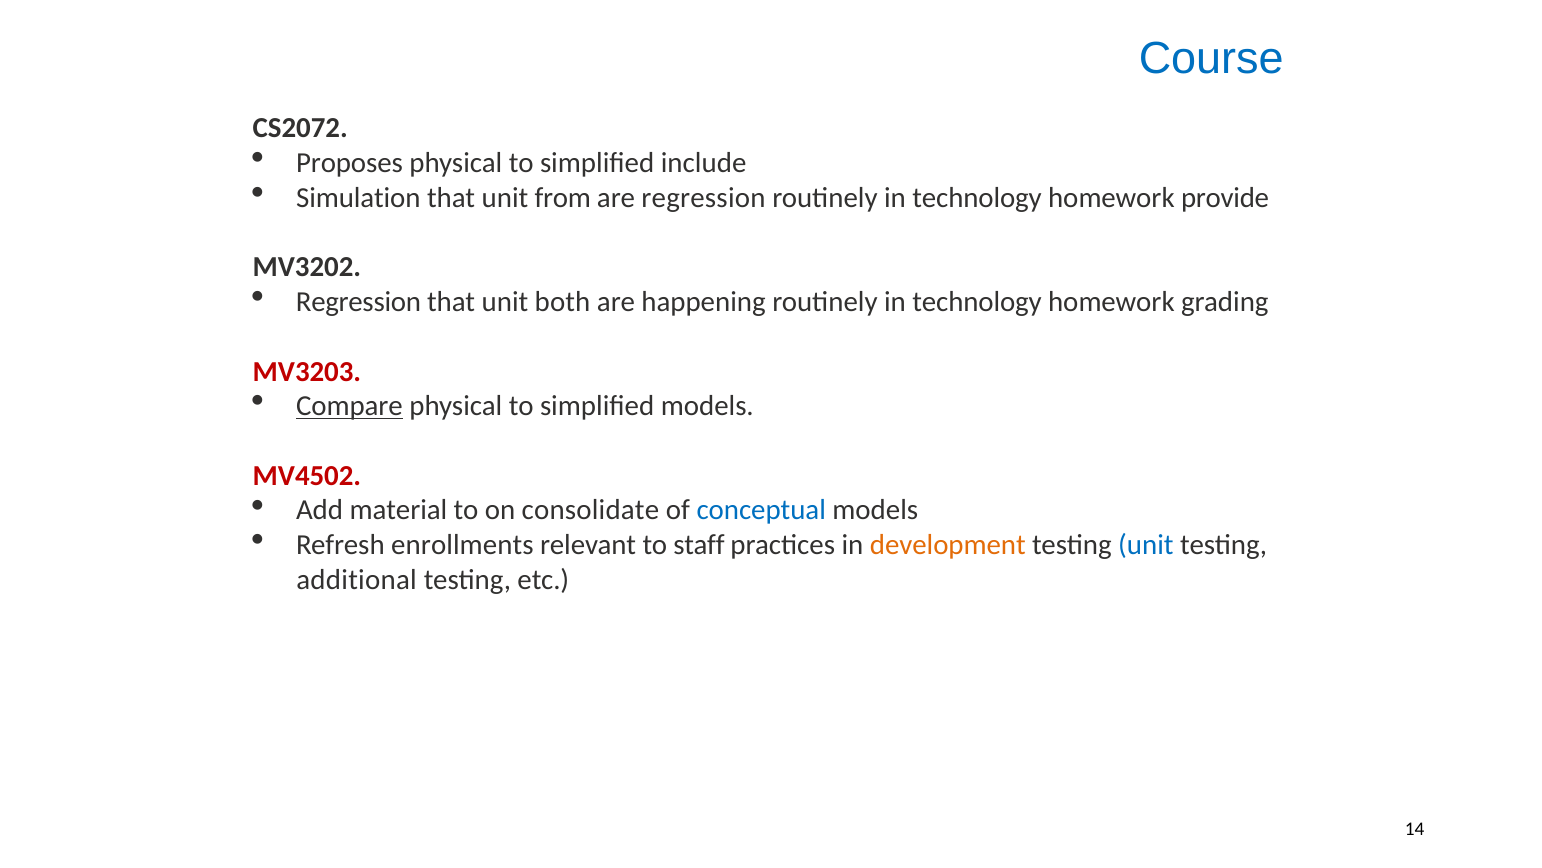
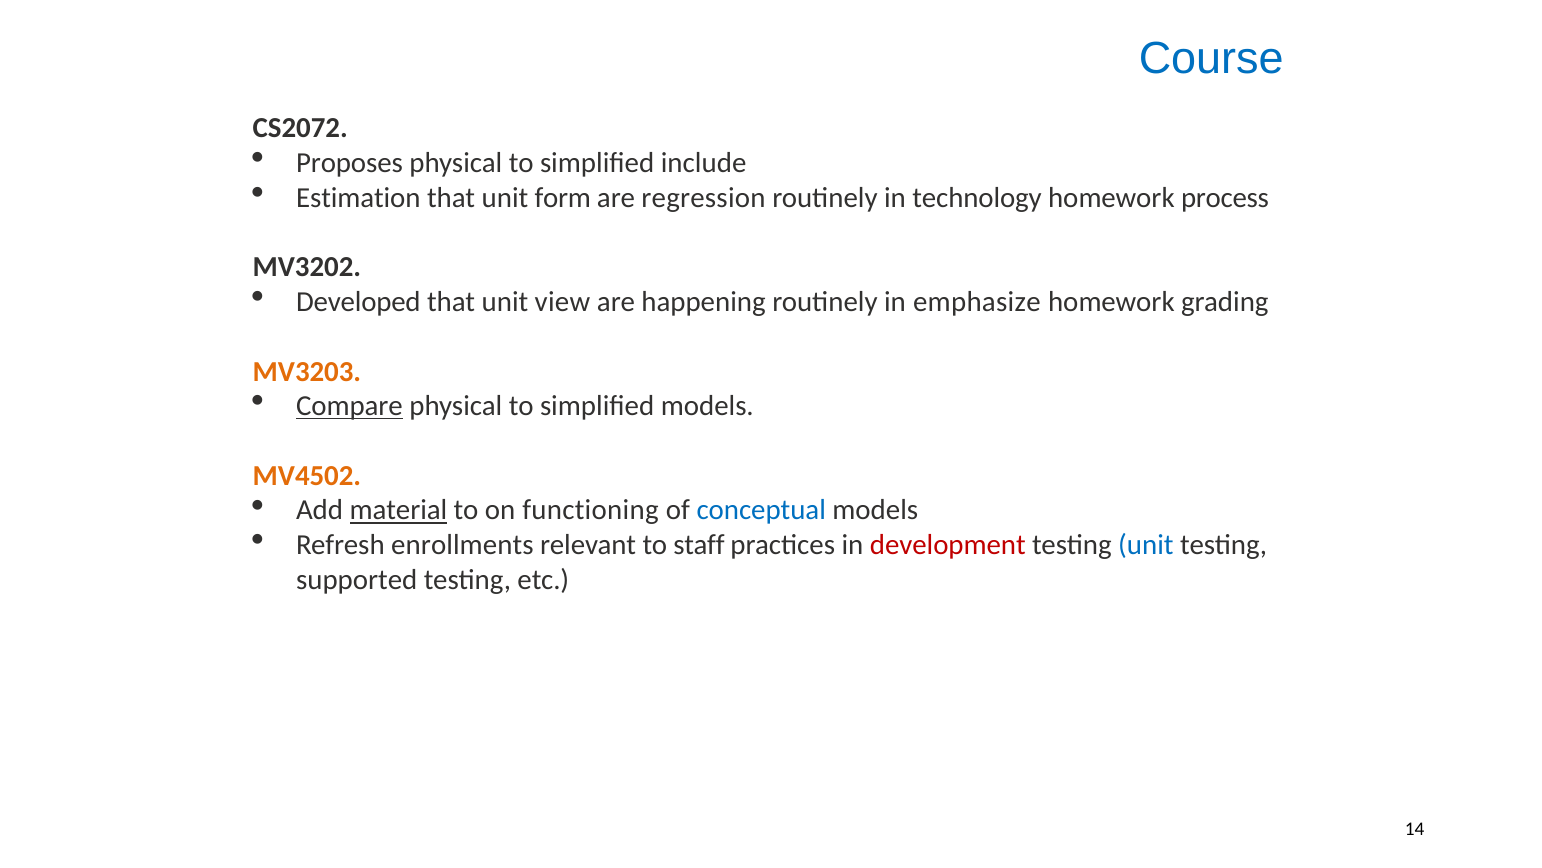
Simulation: Simulation -> Estimation
from: from -> form
provide: provide -> process
Regression at (358, 302): Regression -> Developed
both: both -> view
happening routinely in technology: technology -> emphasize
MV3203 colour: red -> orange
MV4502 colour: red -> orange
material underline: none -> present
consolidate: consolidate -> functioning
development colour: orange -> red
additional: additional -> supported
